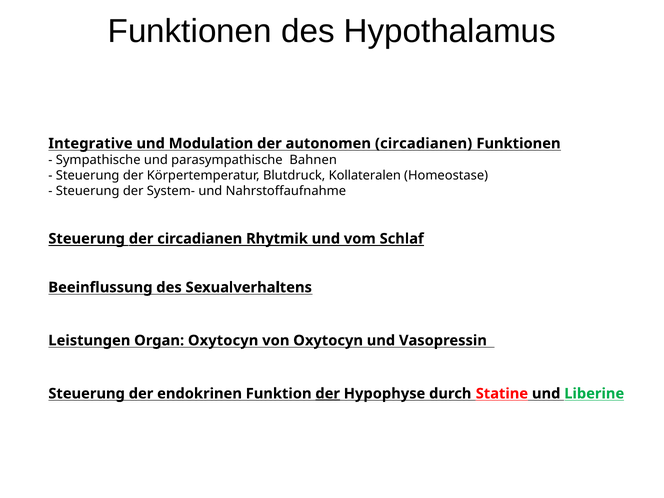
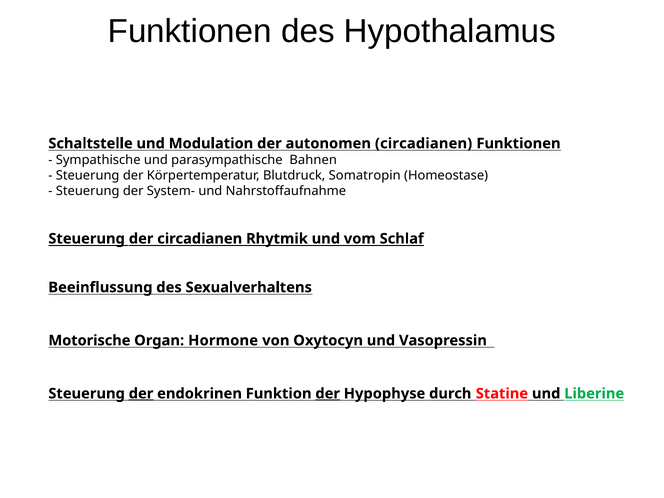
Integrative: Integrative -> Schaltstelle
Kollateralen: Kollateralen -> Somatropin
Leistungen: Leistungen -> Motorische
Organ Oxytocyn: Oxytocyn -> Hormone
der at (141, 394) underline: none -> present
